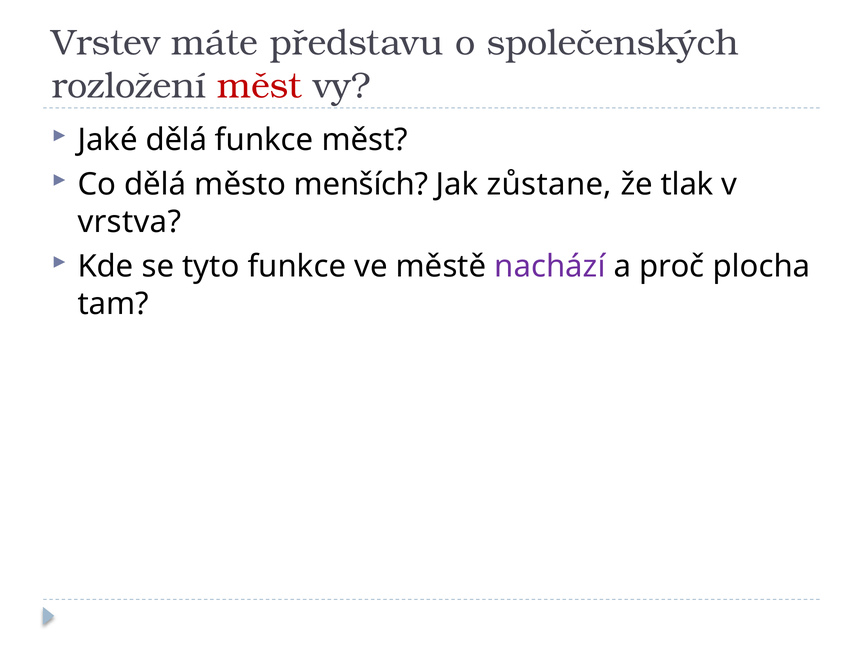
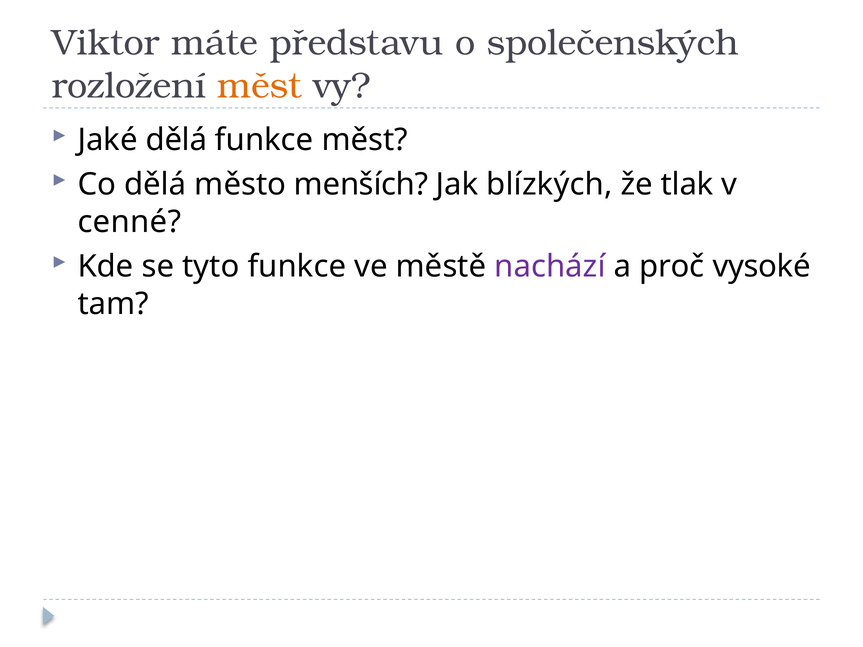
Vrstev: Vrstev -> Viktor
měst at (260, 86) colour: red -> orange
zůstane: zůstane -> blízkých
vrstva: vrstva -> cenné
plocha: plocha -> vysoké
